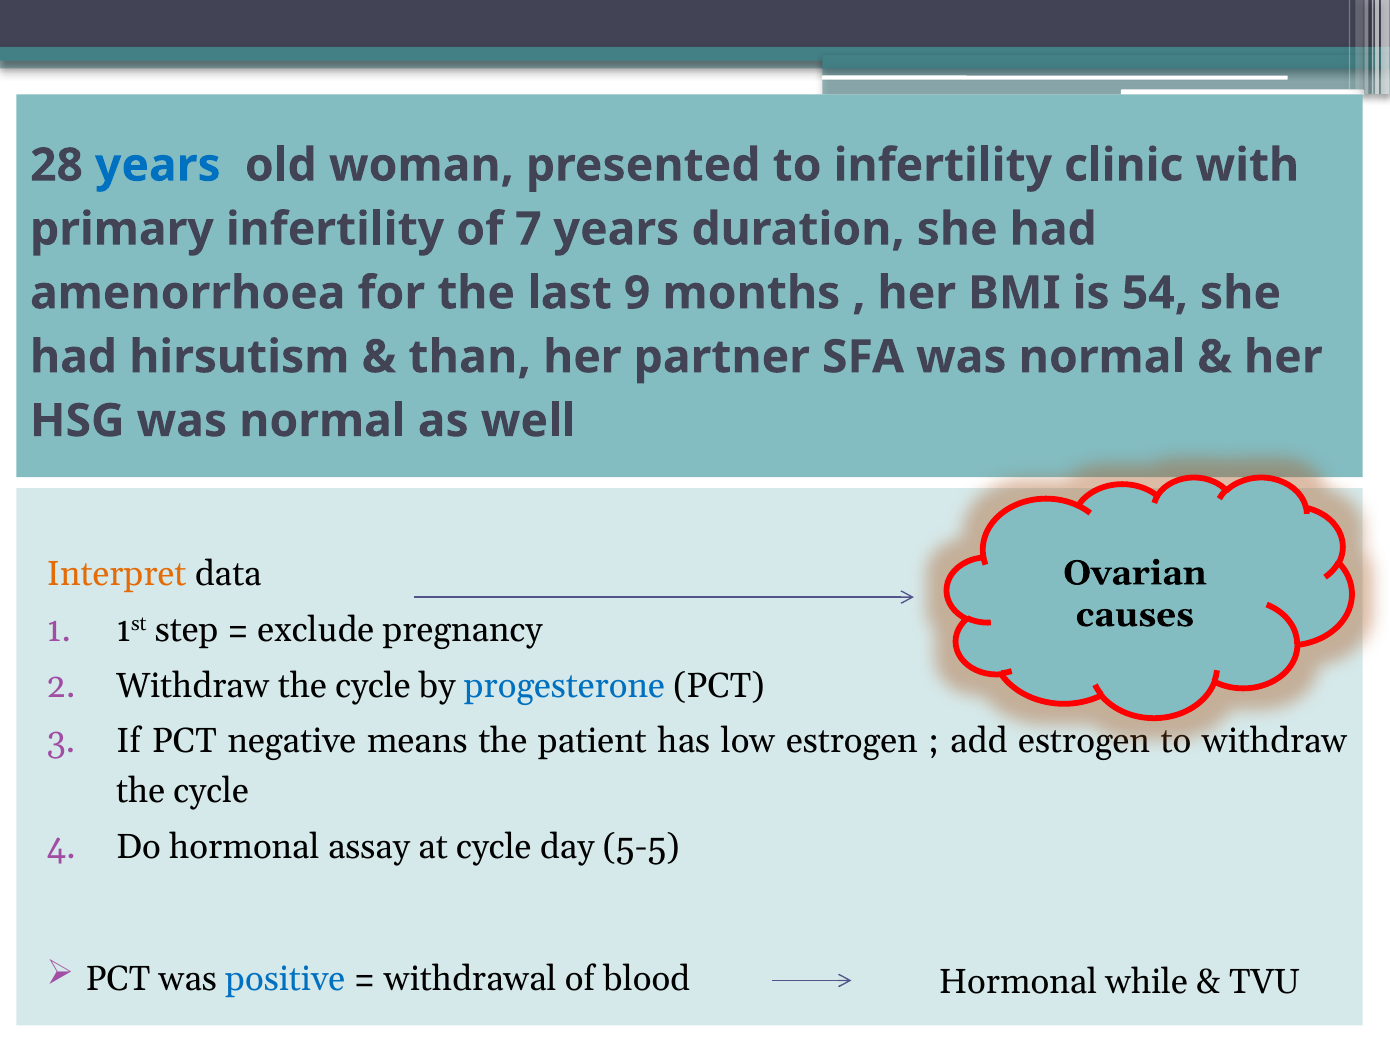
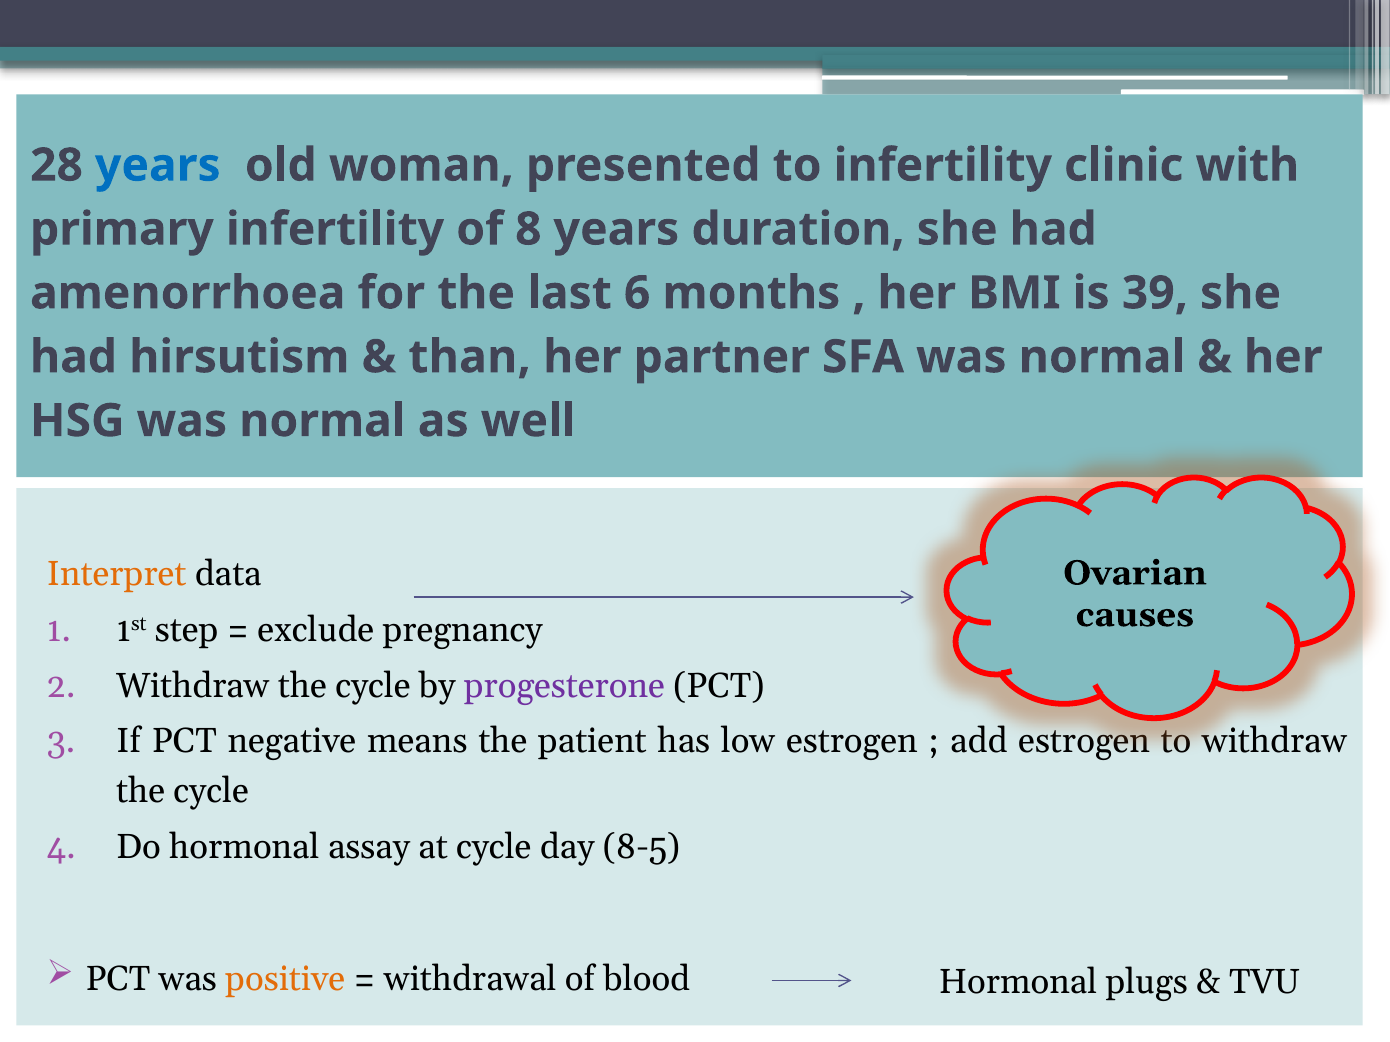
7: 7 -> 8
9: 9 -> 6
54: 54 -> 39
progesterone colour: blue -> purple
5-5: 5-5 -> 8-5
positive colour: blue -> orange
while: while -> plugs
